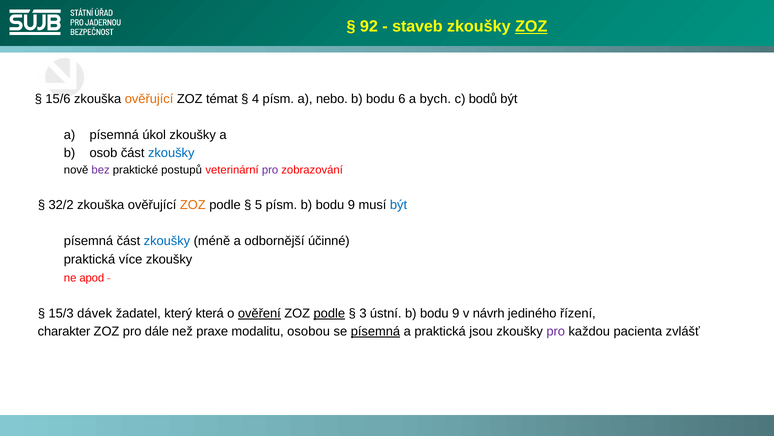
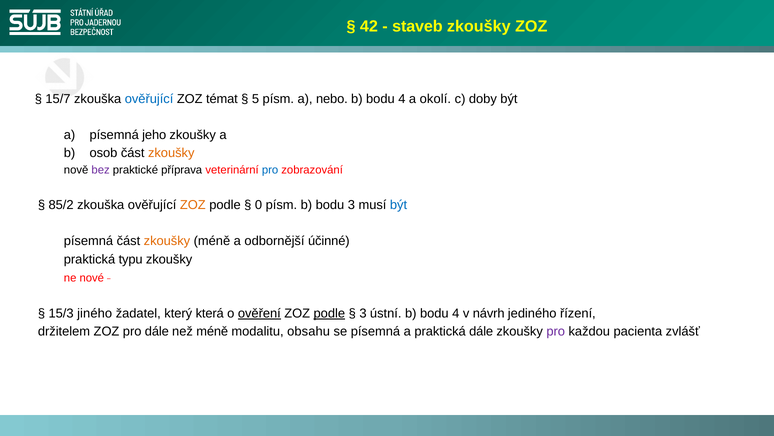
92: 92 -> 42
ZOZ at (531, 27) underline: present -> none
15/6: 15/6 -> 15/7
ověřující at (149, 99) colour: orange -> blue
4: 4 -> 5
6 at (402, 99): 6 -> 4
bych: bych -> okolí
bodů: bodů -> doby
úkol: úkol -> jeho
zkoušky at (171, 153) colour: blue -> orange
postupů: postupů -> příprava
pro at (270, 170) colour: purple -> blue
32/2: 32/2 -> 85/2
5: 5 -> 0
písm b bodu 9: 9 -> 3
zkoušky at (167, 241) colour: blue -> orange
více: více -> typu
apod: apod -> nové
dávek: dávek -> jiného
9 at (456, 313): 9 -> 4
charakter: charakter -> držitelem
než praxe: praxe -> méně
osobou: osobou -> obsahu
písemná at (375, 331) underline: present -> none
praktická jsou: jsou -> dále
